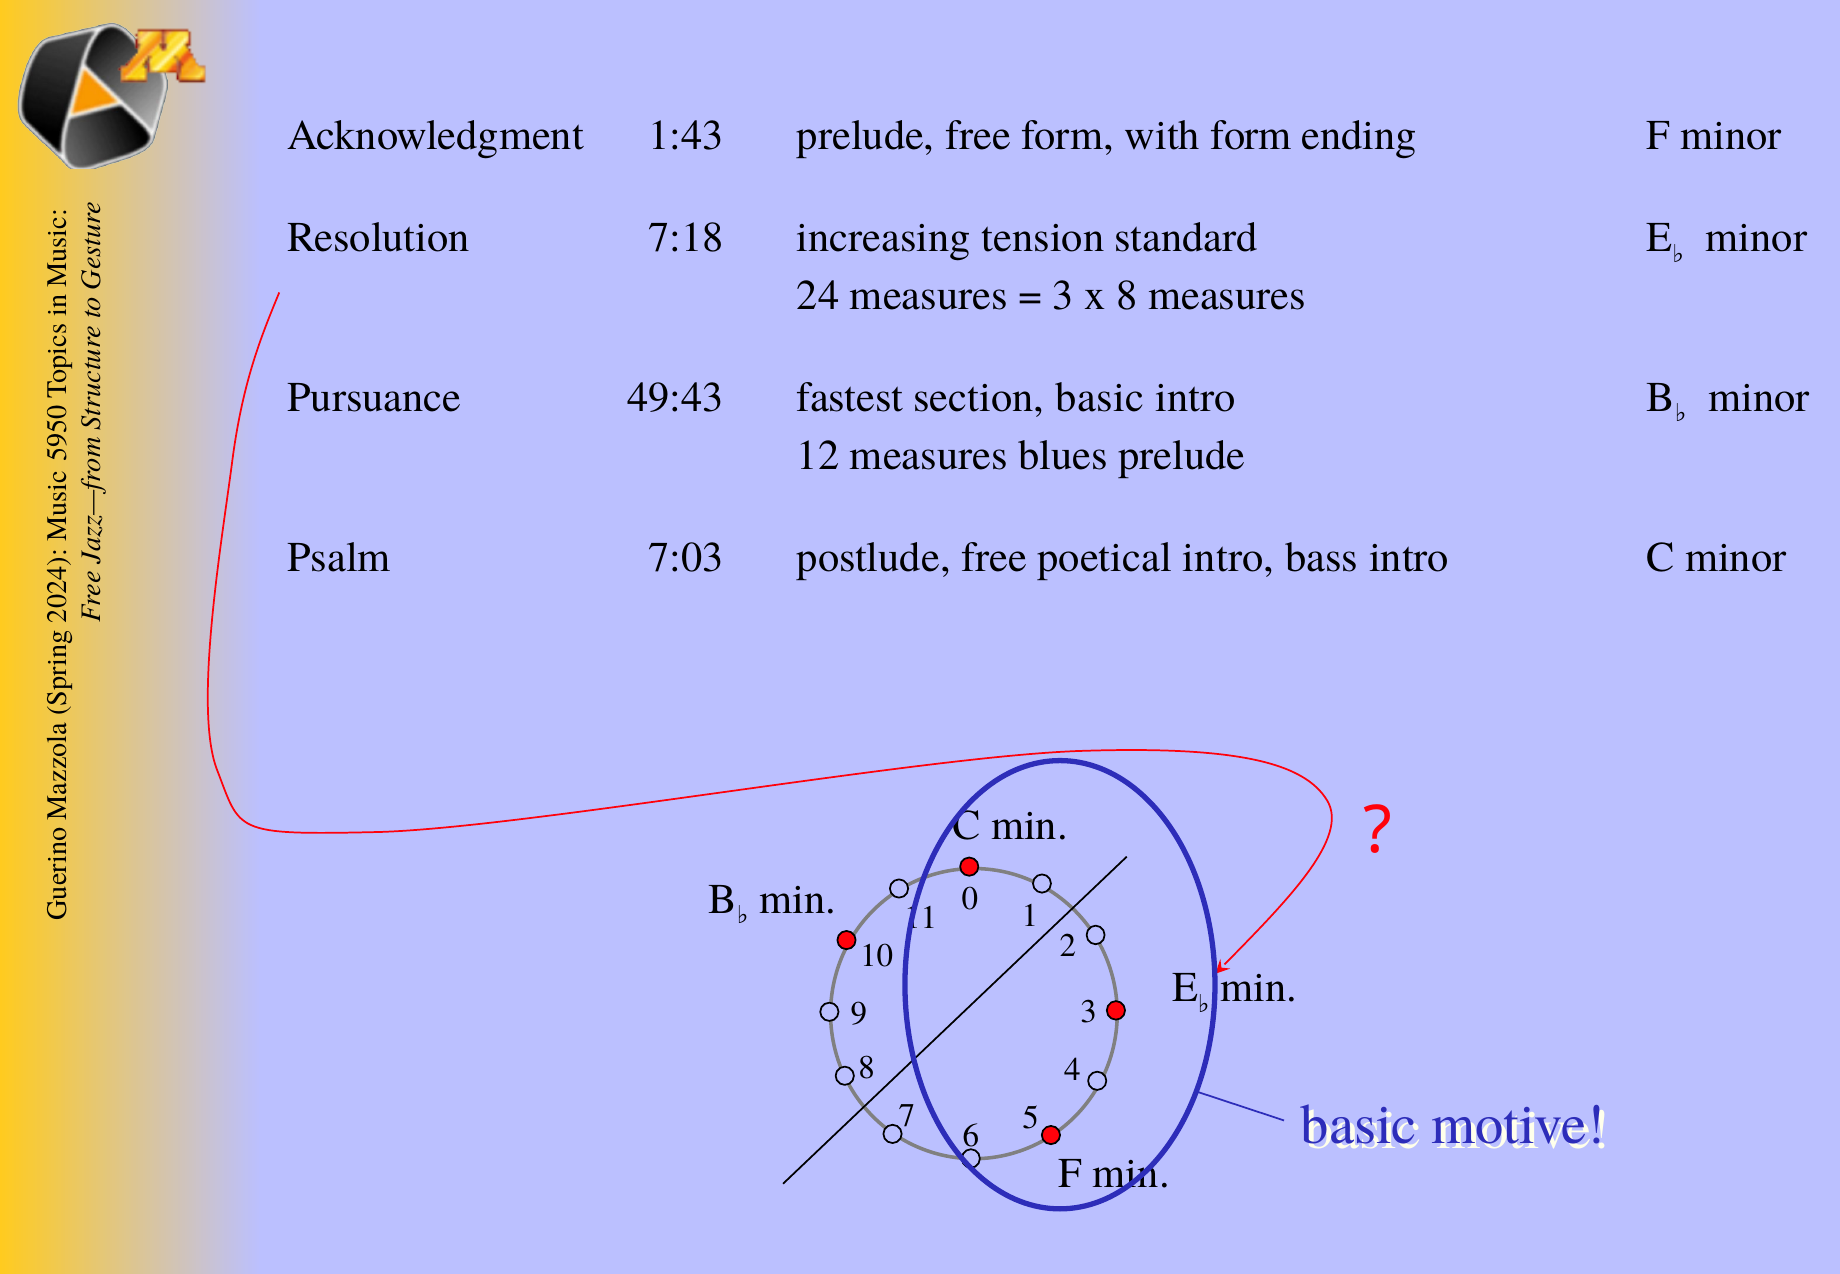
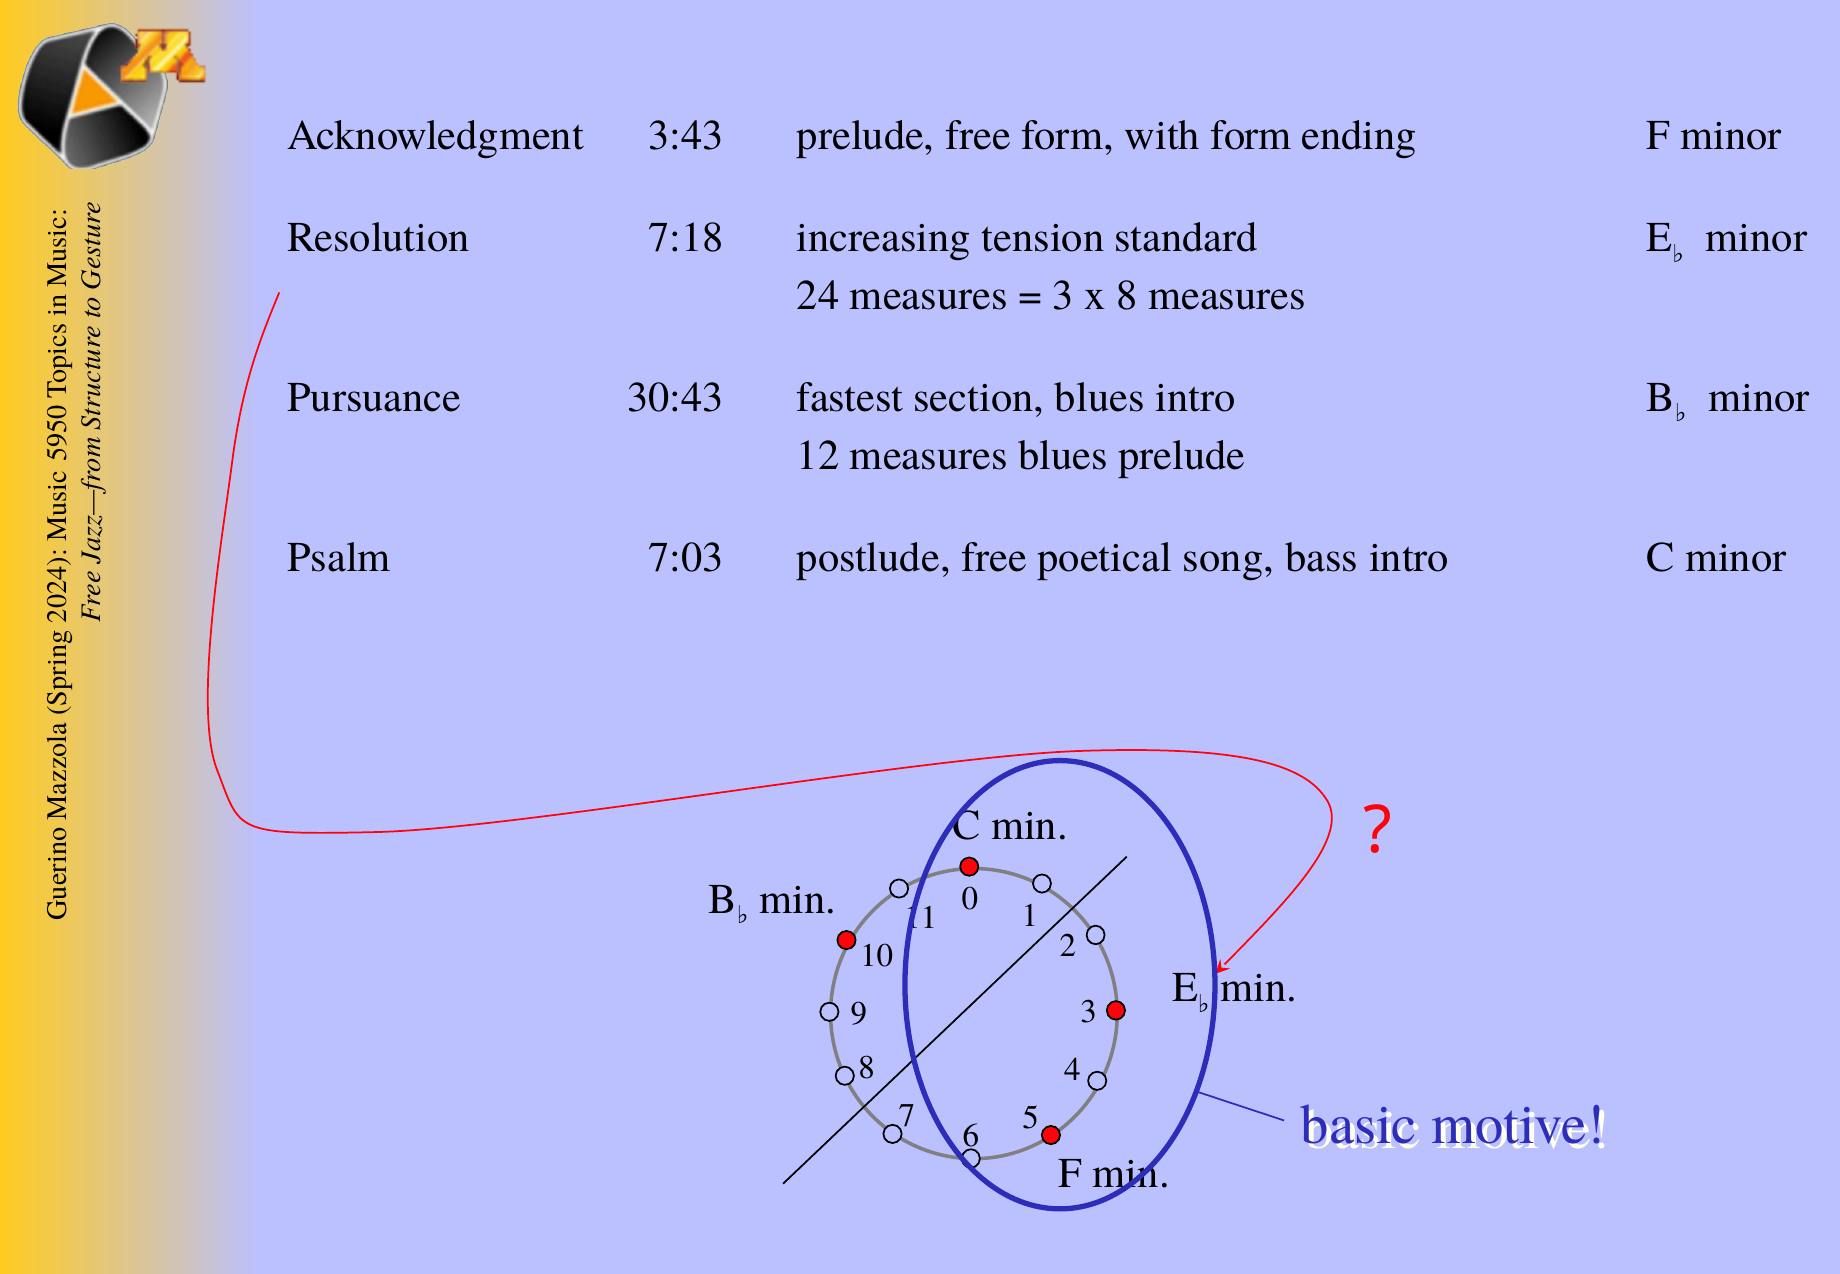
1:43: 1:43 -> 3:43
49:43: 49:43 -> 30:43
section basic: basic -> blues
poetical intro: intro -> song
